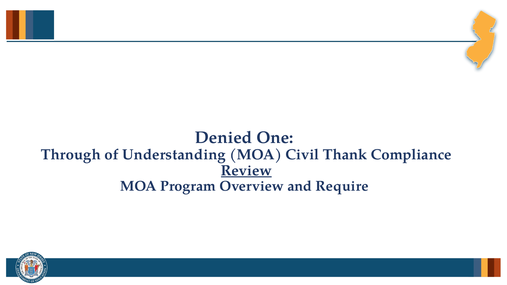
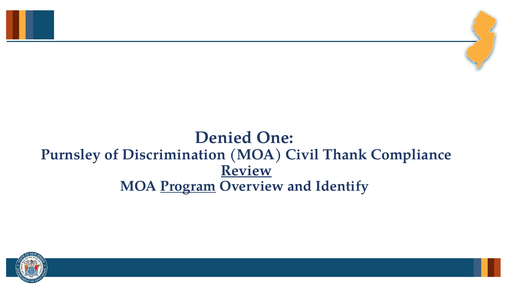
Through: Through -> Purnsley
Understanding: Understanding -> Discrimination
Program underline: none -> present
Require: Require -> Identify
